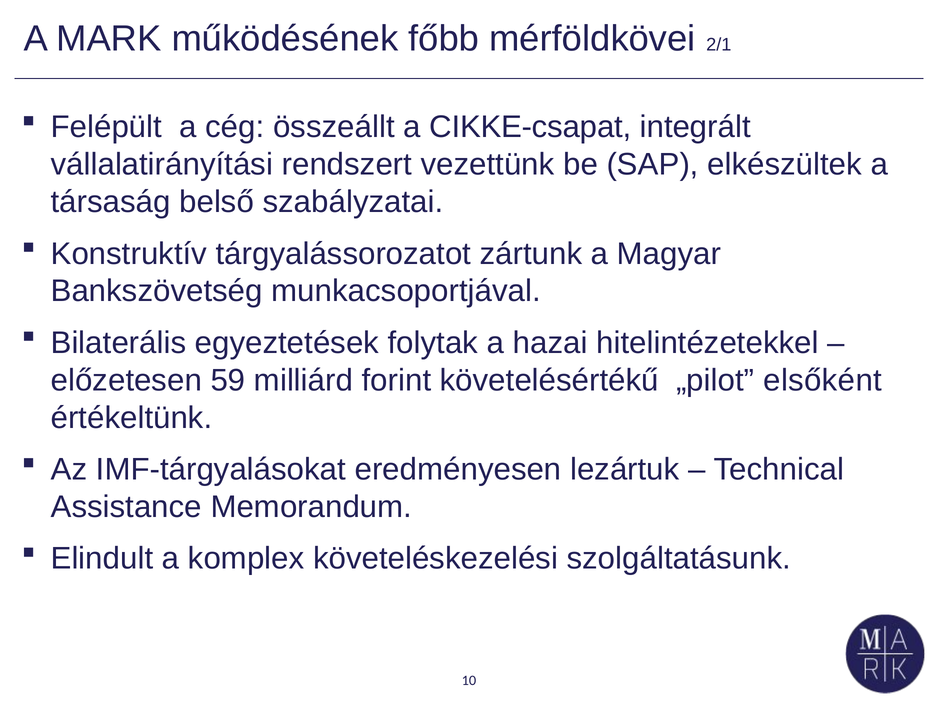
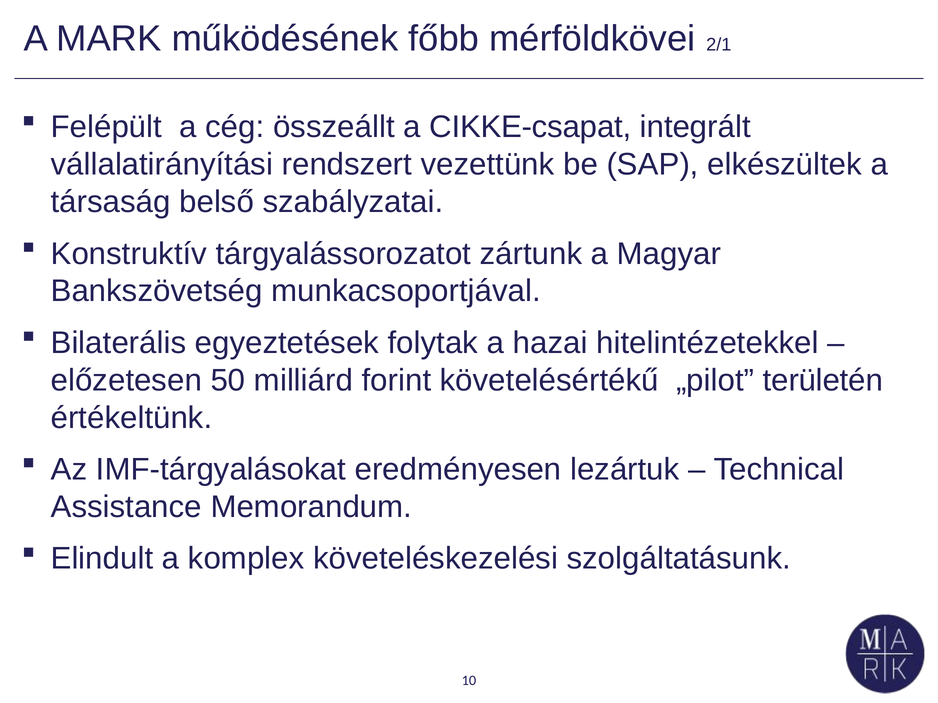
59: 59 -> 50
elsőként: elsőként -> területén
